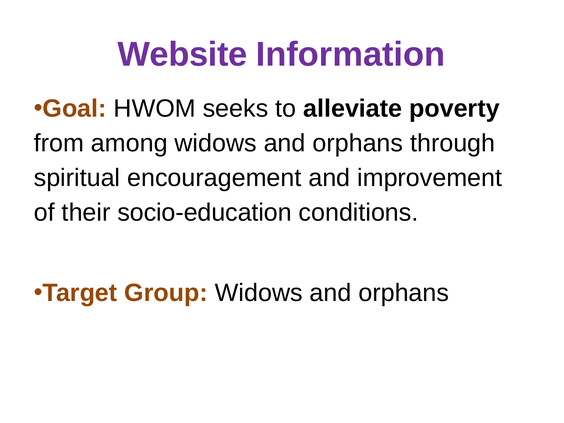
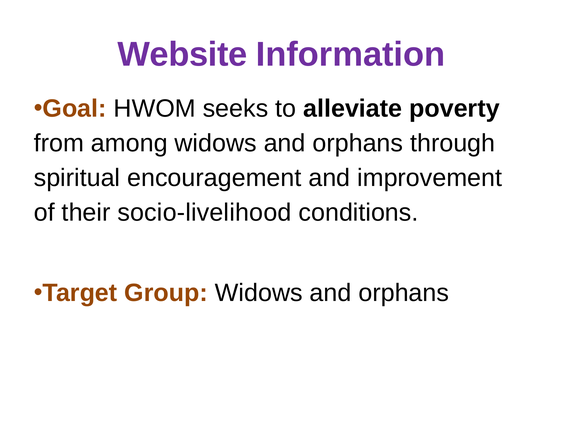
socio-education: socio-education -> socio-livelihood
